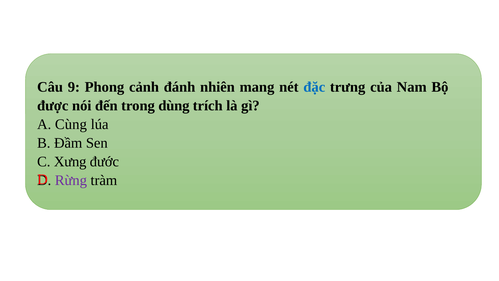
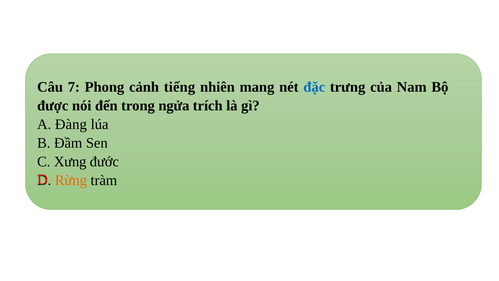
9: 9 -> 7
đánh: đánh -> tiếng
dùng: dùng -> ngửa
Cùng: Cùng -> Đàng
Rừng colour: purple -> orange
